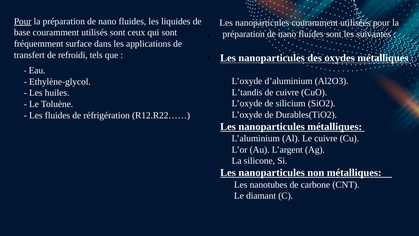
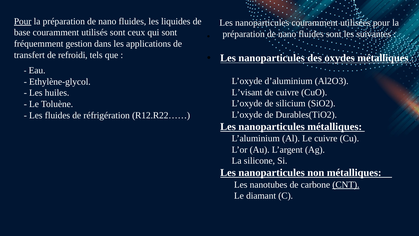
surface: surface -> gestion
L’tandis: L’tandis -> L’visant
CNT underline: none -> present
